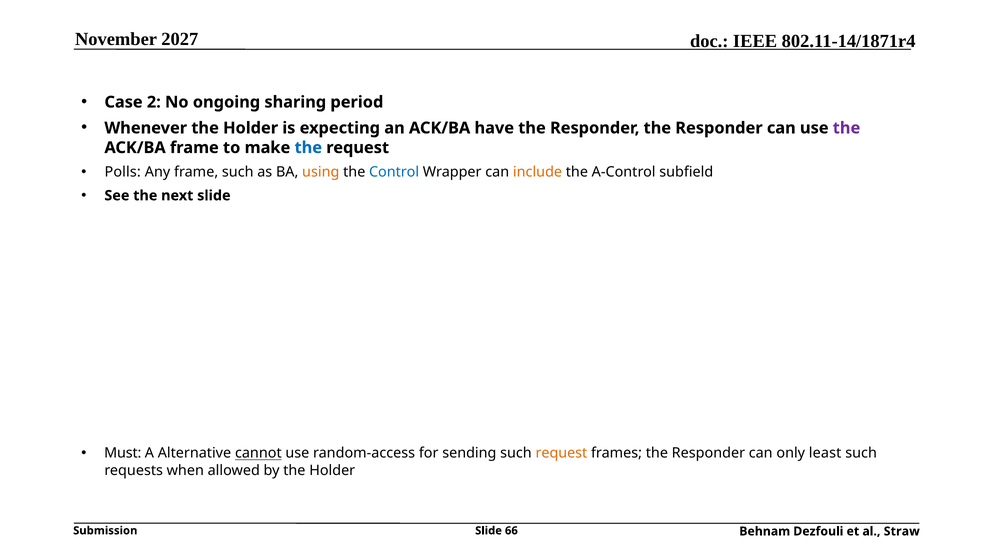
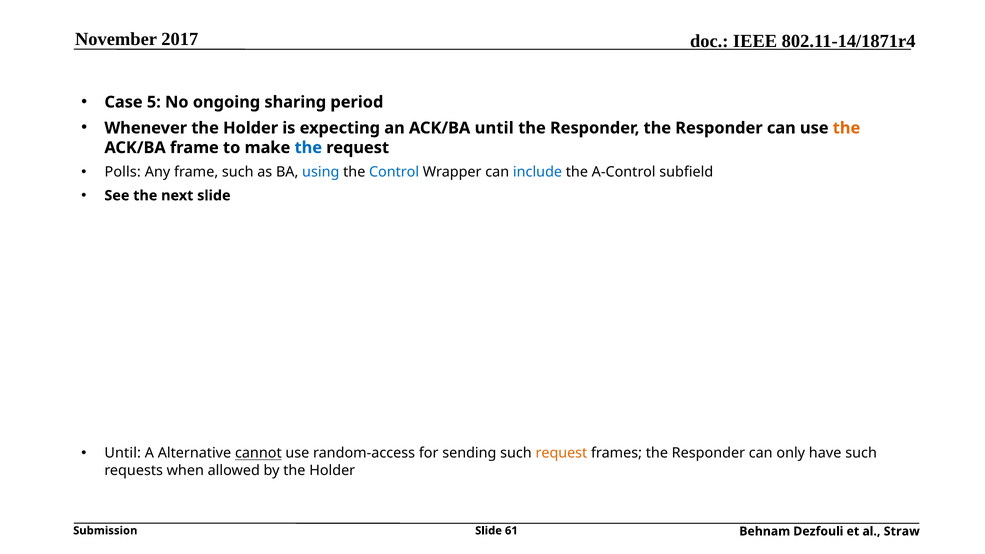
2027: 2027 -> 2017
2: 2 -> 5
ACK/BA have: have -> until
the at (847, 128) colour: purple -> orange
using colour: orange -> blue
include colour: orange -> blue
Must at (123, 453): Must -> Until
least: least -> have
66: 66 -> 61
